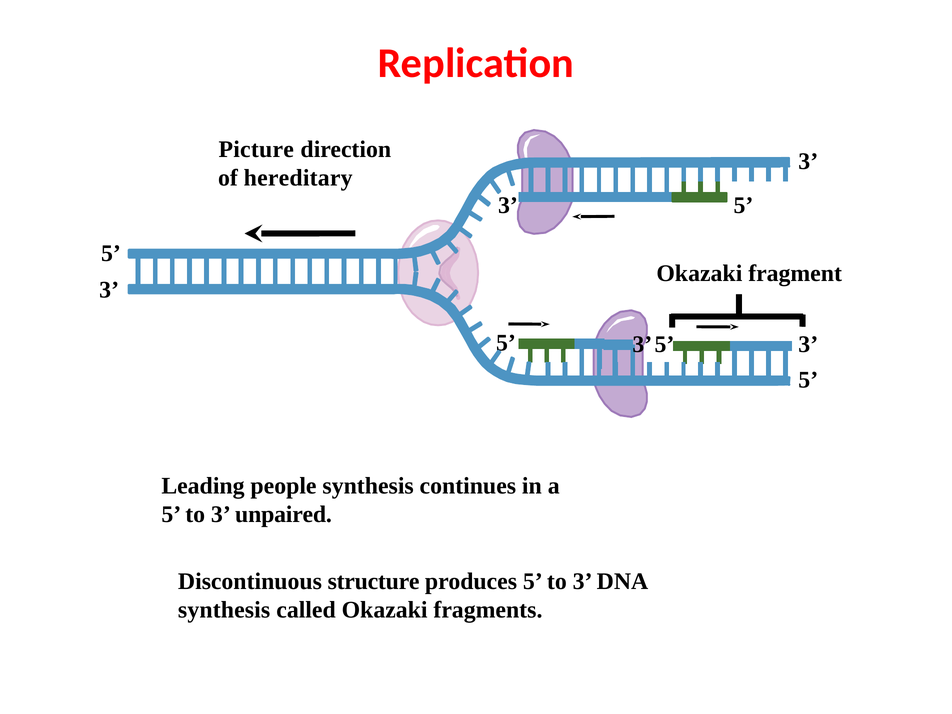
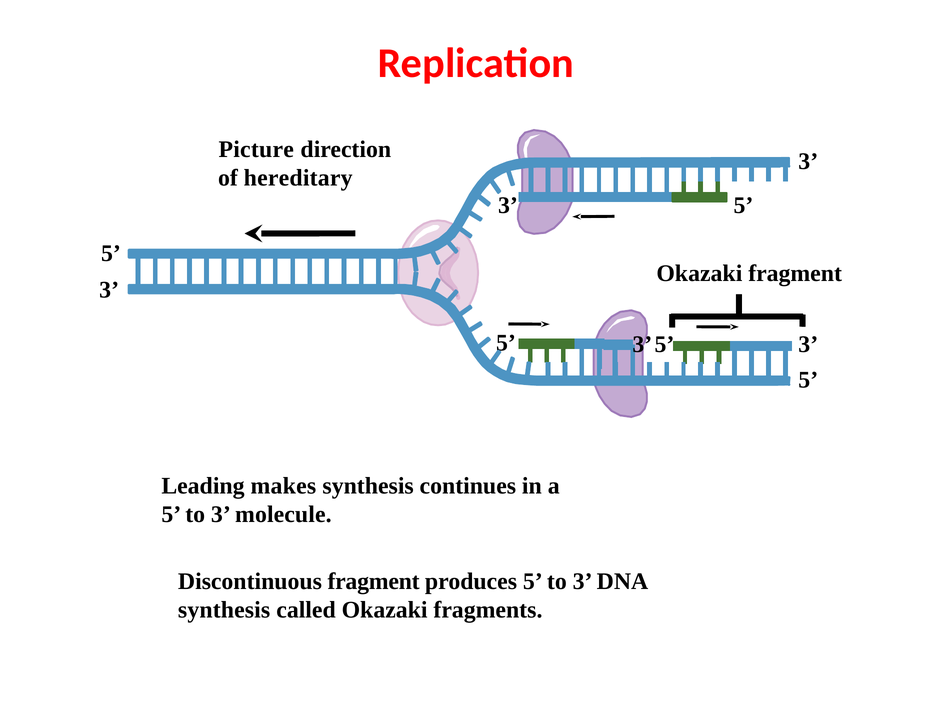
people: people -> makes
unpaired: unpaired -> molecule
Discontinuous structure: structure -> fragment
